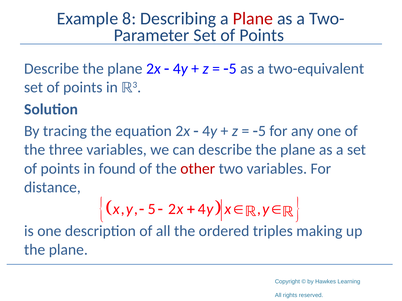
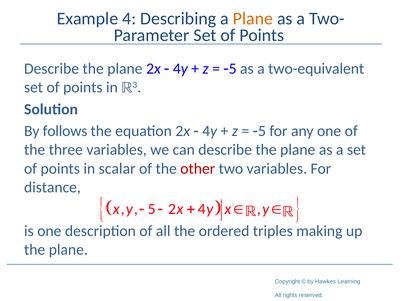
Example 8: 8 -> 4
Plane at (253, 19) colour: red -> orange
tracing: tracing -> follows
found: found -> scalar
